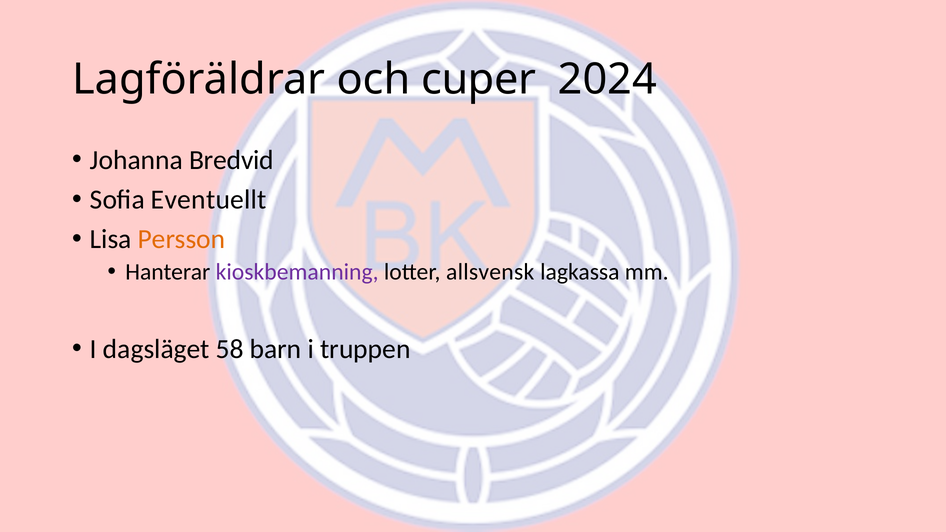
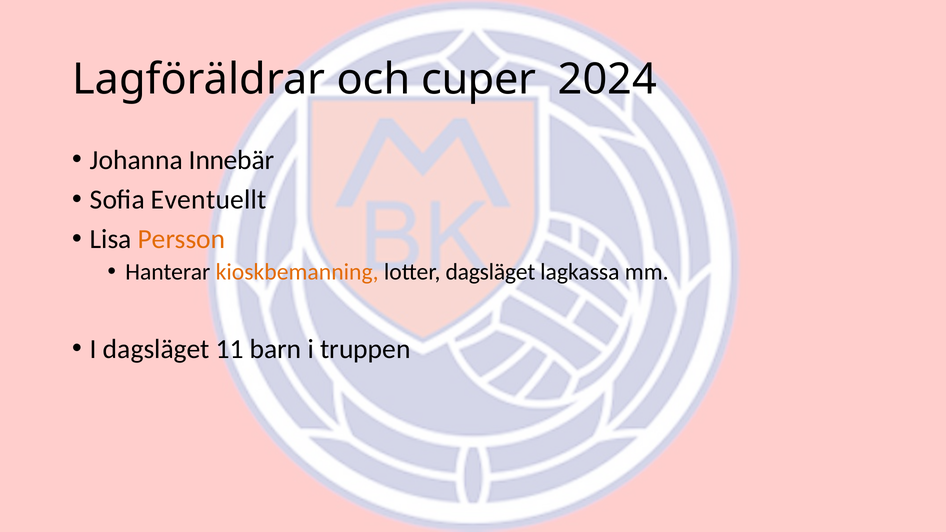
Bredvid: Bredvid -> Innebär
kioskbemanning colour: purple -> orange
lotter allsvensk: allsvensk -> dagsläget
58: 58 -> 11
